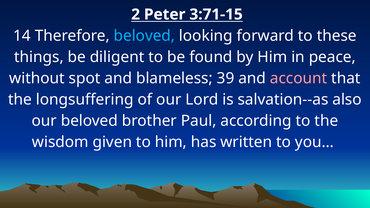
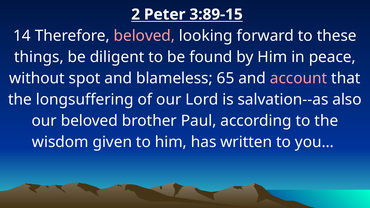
3:71-15: 3:71-15 -> 3:89-15
beloved at (144, 36) colour: light blue -> pink
39: 39 -> 65
